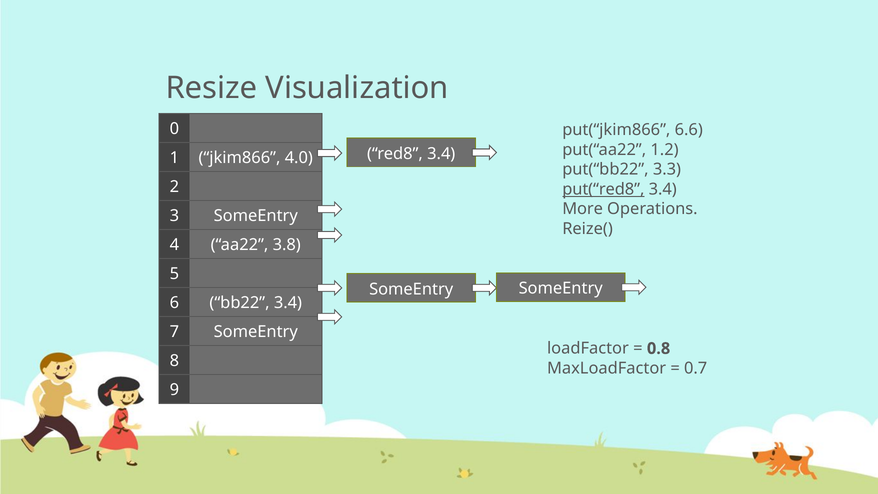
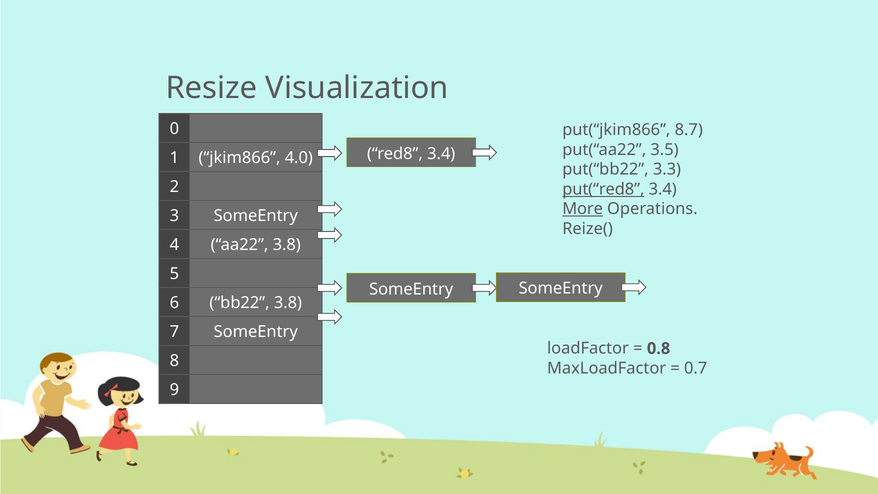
6.6: 6.6 -> 8.7
1.2: 1.2 -> 3.5
More underline: none -> present
bb22 3.4: 3.4 -> 3.8
